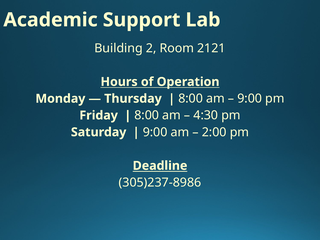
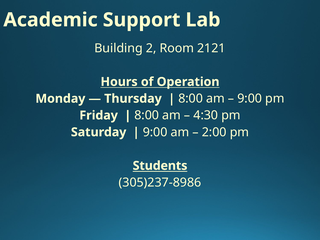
Deadline: Deadline -> Students
